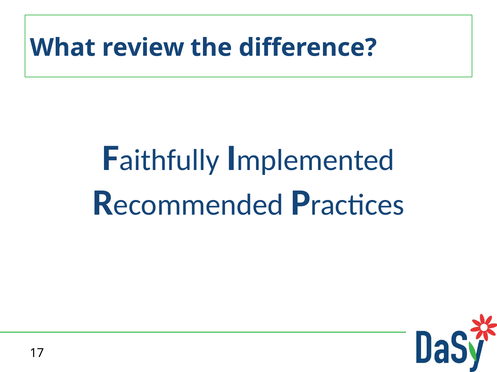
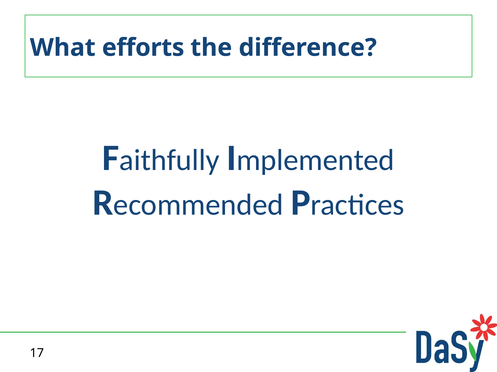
review: review -> efforts
